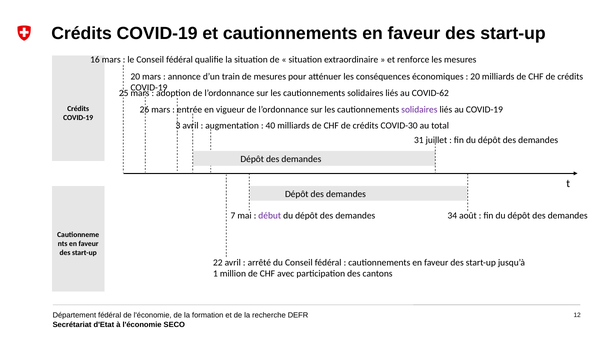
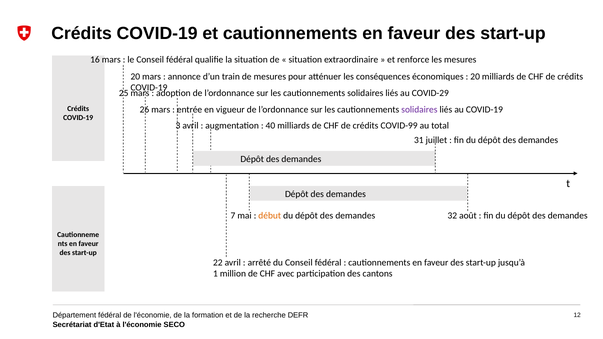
COVID-62: COVID-62 -> COVID-29
COVID-30: COVID-30 -> COVID-99
début colour: purple -> orange
34: 34 -> 32
